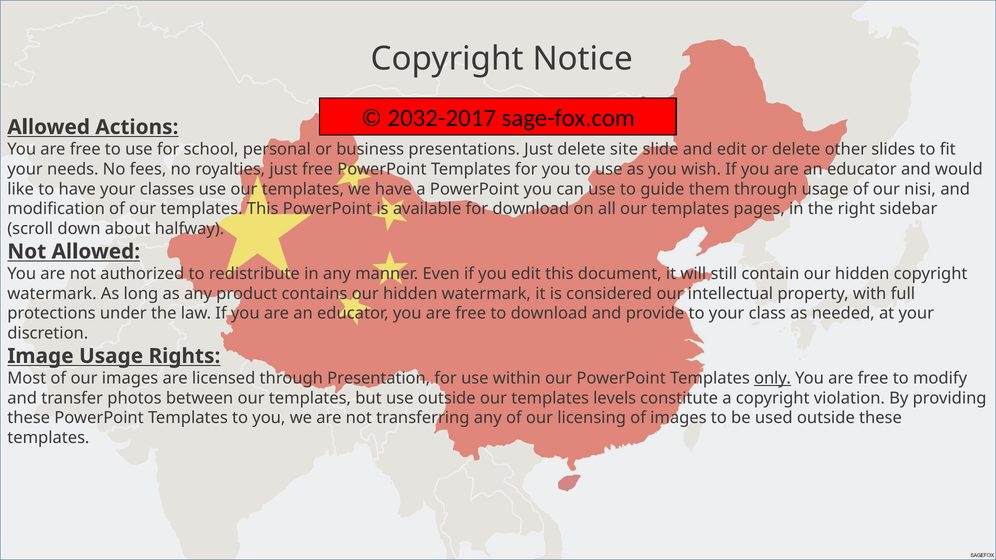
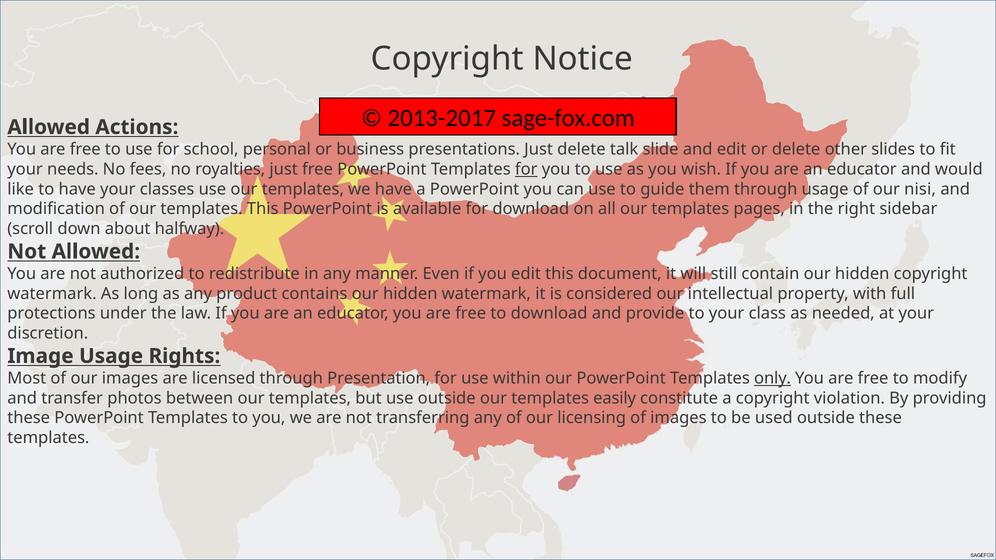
2032-2017: 2032-2017 -> 2013-2017
site: site -> talk
for at (526, 169) underline: none -> present
levels: levels -> easily
